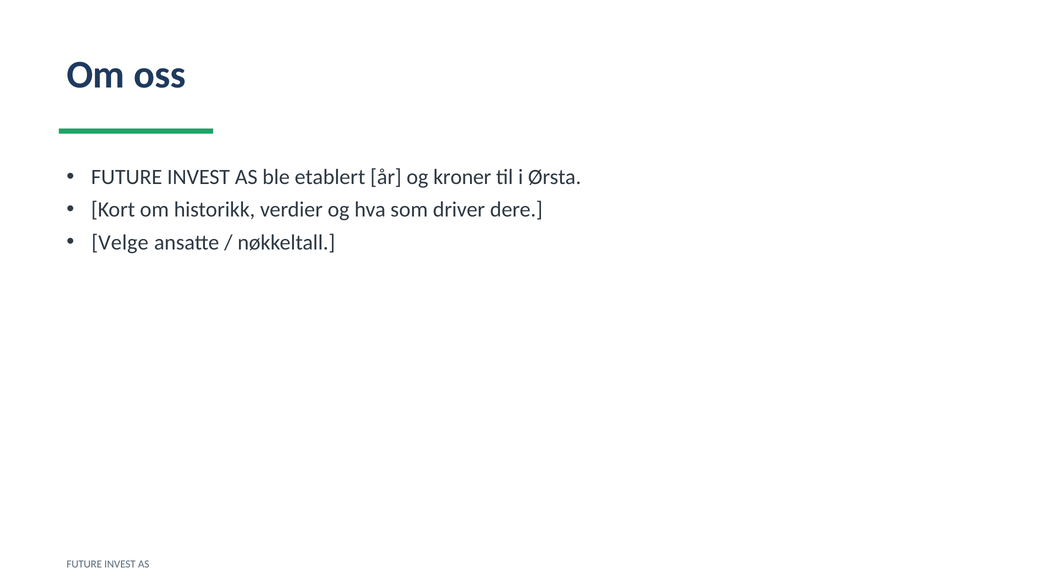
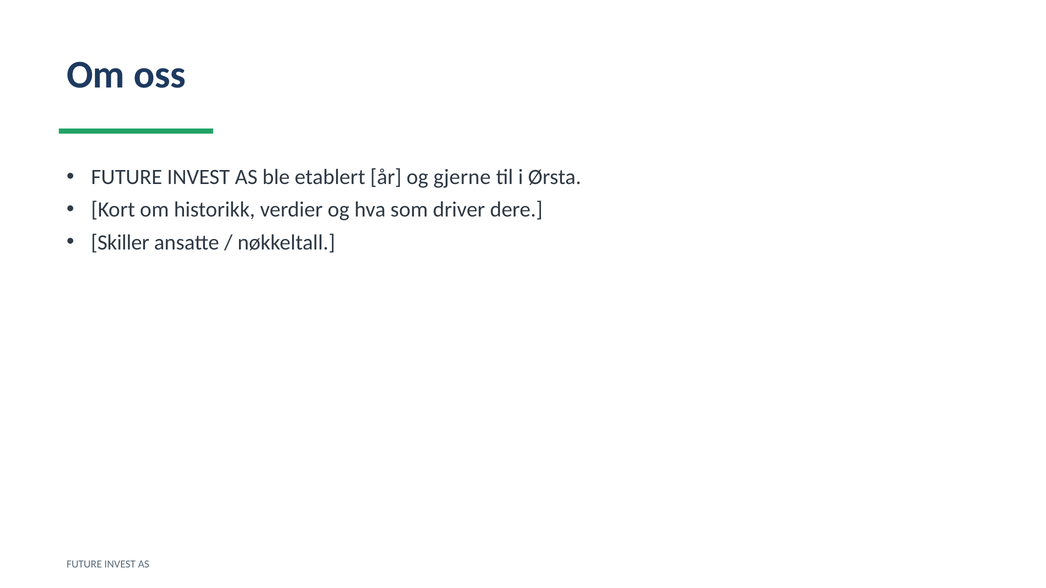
kroner: kroner -> gjerne
Velge: Velge -> Skiller
